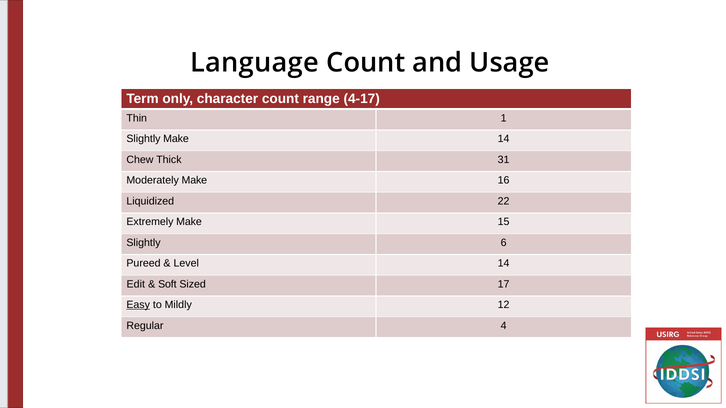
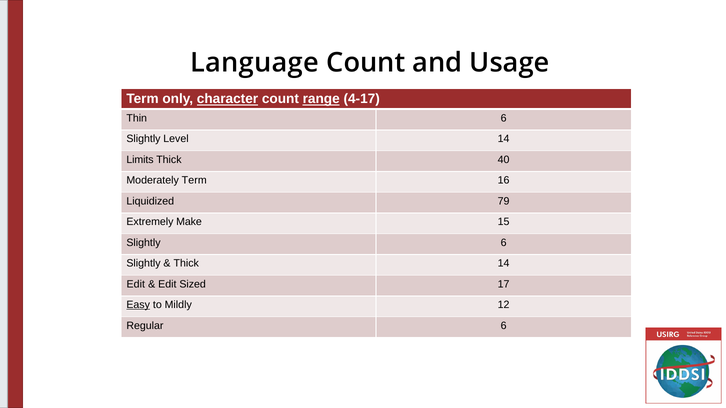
character underline: none -> present
range underline: none -> present
Thin 1: 1 -> 6
Slightly Make: Make -> Level
Chew: Chew -> Limits
31: 31 -> 40
Moderately Make: Make -> Term
22: 22 -> 79
Pureed at (144, 264): Pureed -> Slightly
Level at (186, 264): Level -> Thick
Soft at (167, 284): Soft -> Edit
Regular 4: 4 -> 6
